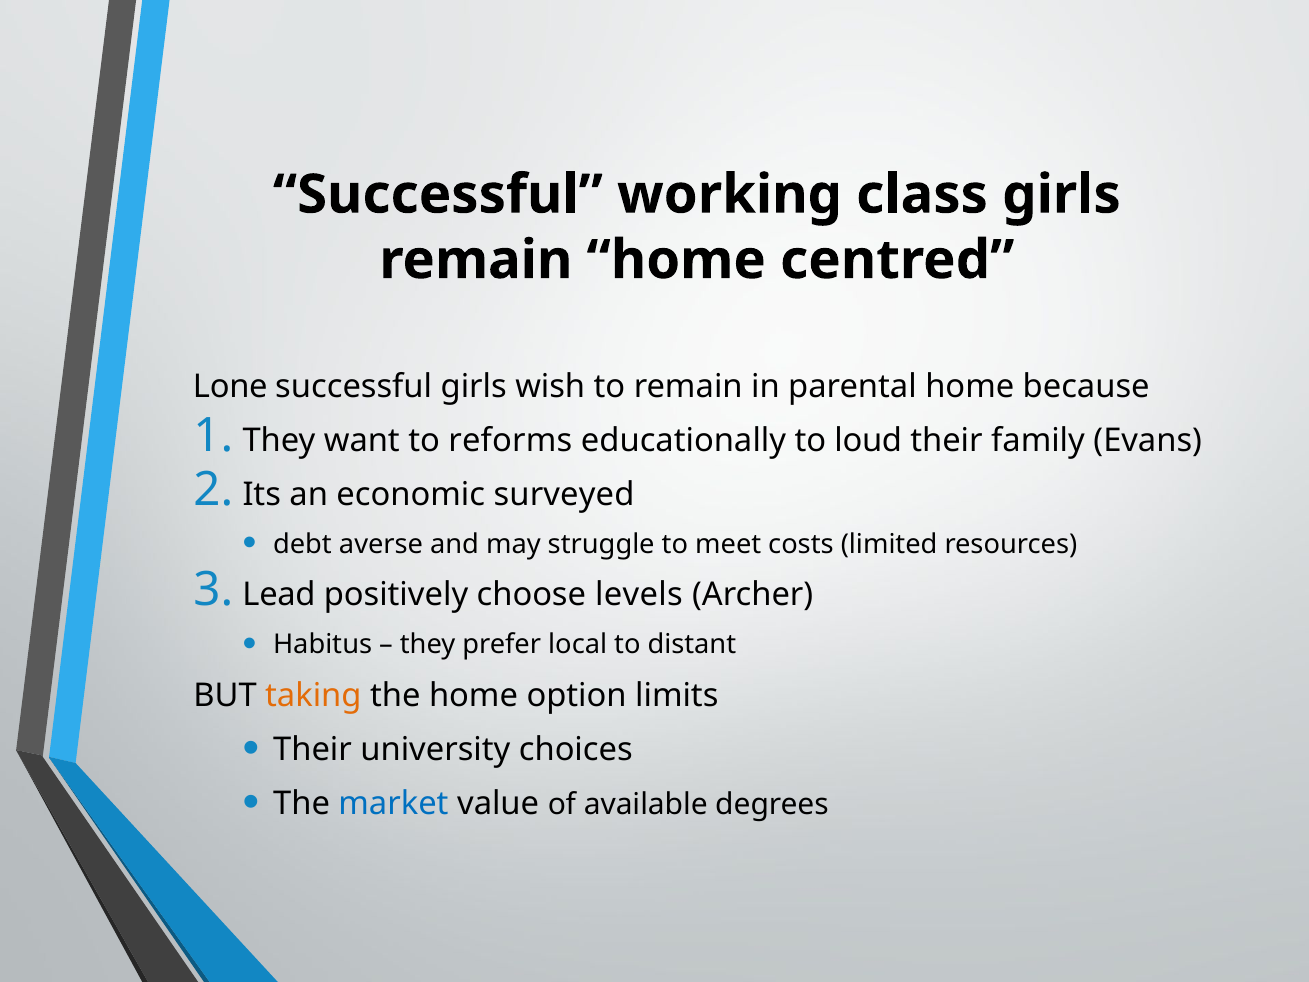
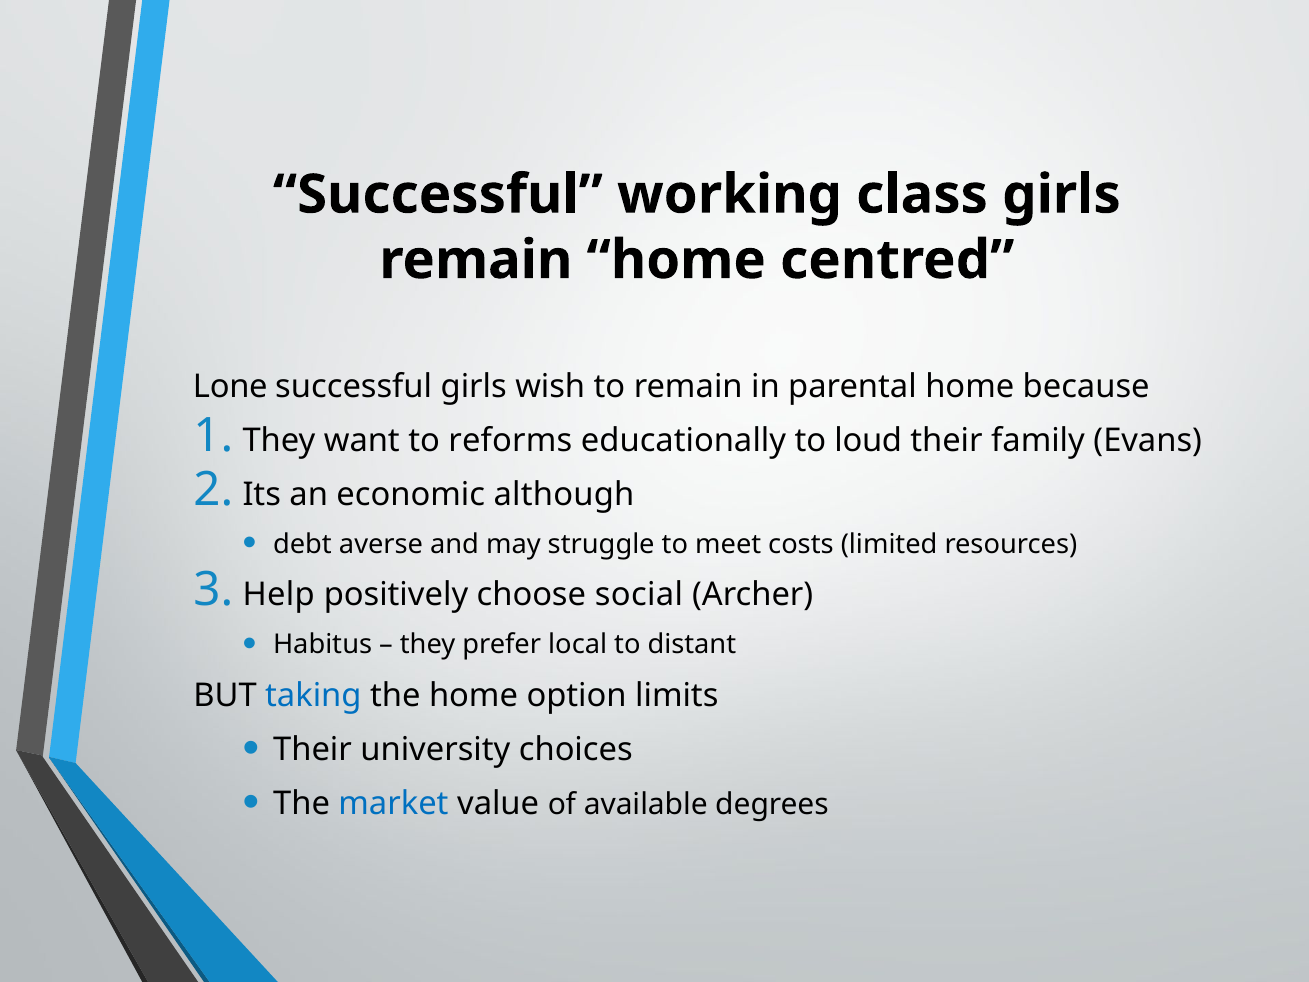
surveyed: surveyed -> although
Lead: Lead -> Help
levels: levels -> social
taking colour: orange -> blue
